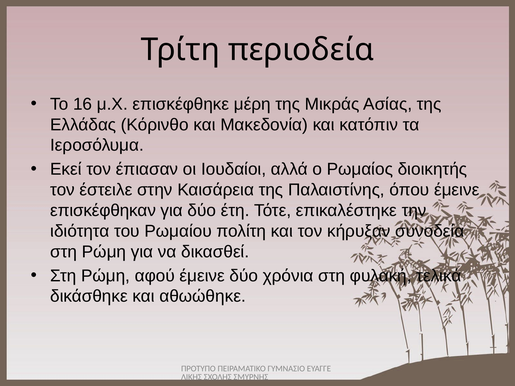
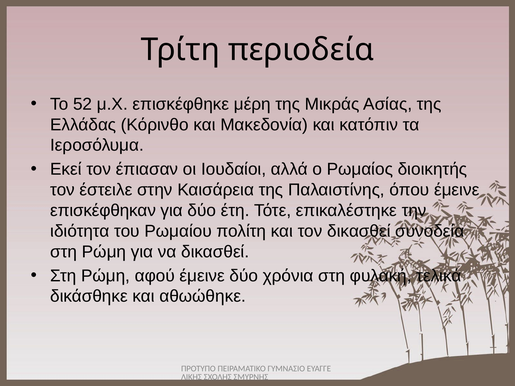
16: 16 -> 52
τον κήρυξαν: κήρυξαν -> δικασθεί
